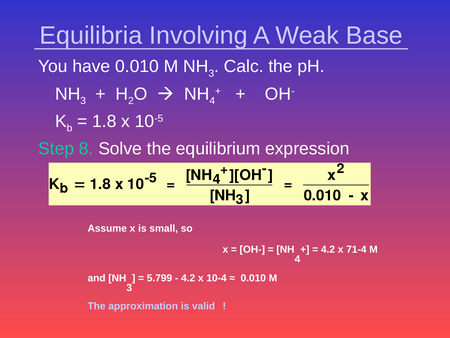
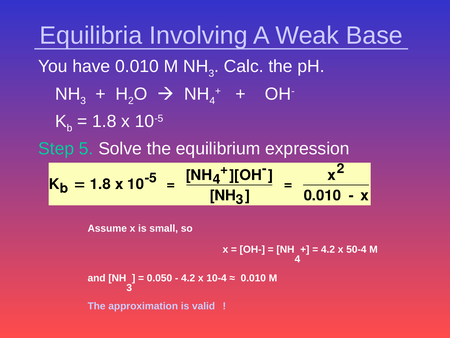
8: 8 -> 5
71-4: 71-4 -> 50-4
5.799: 5.799 -> 0.050
